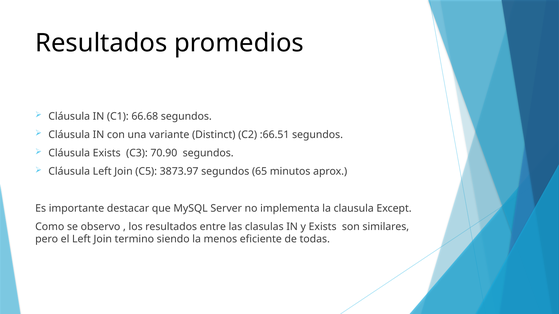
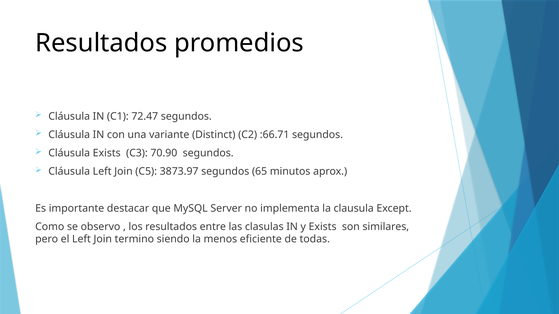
66.68: 66.68 -> 72.47
:66.51: :66.51 -> :66.71
